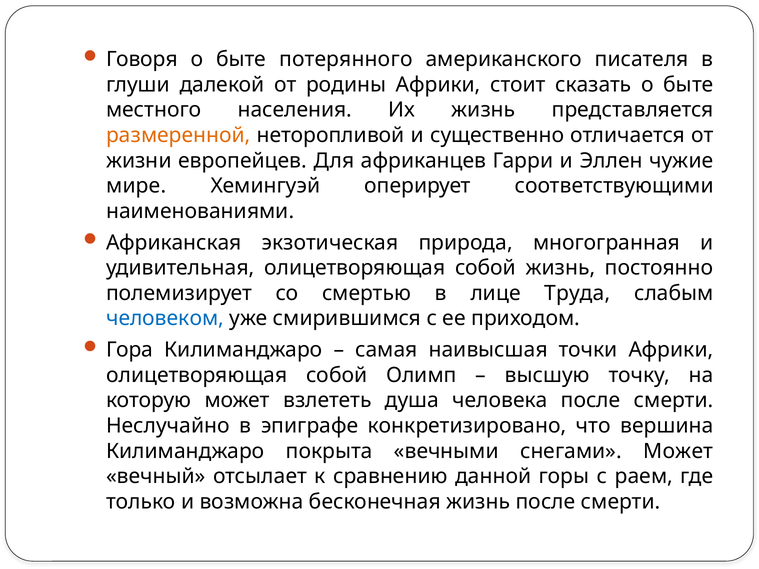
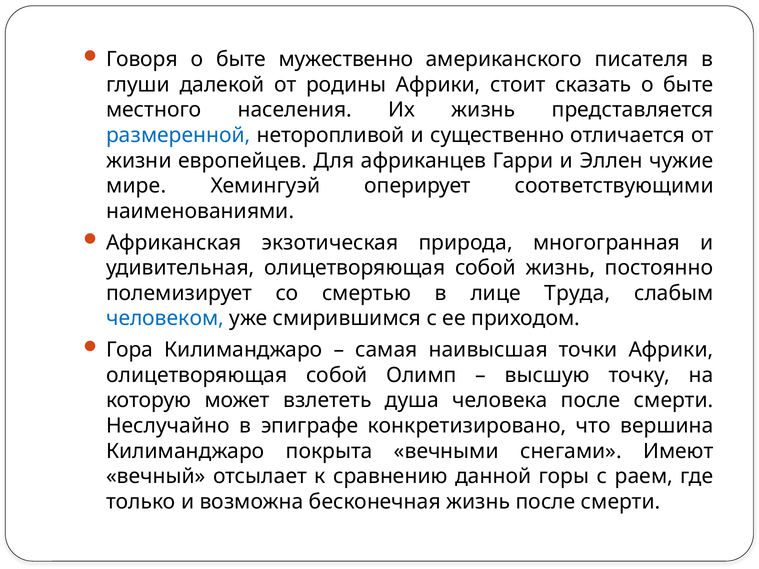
потерянного: потерянного -> мужественно
размеренной colour: orange -> blue
снегами Может: Может -> Имеют
